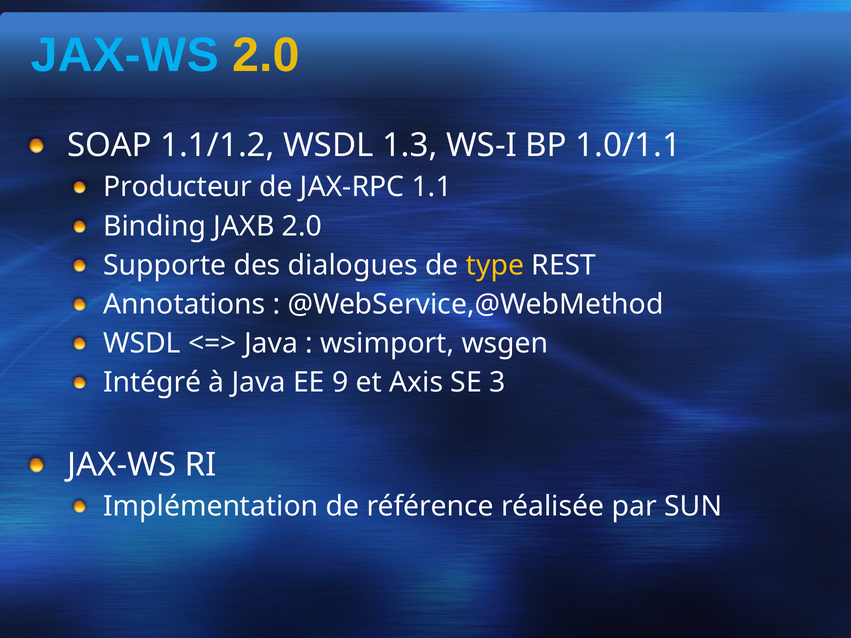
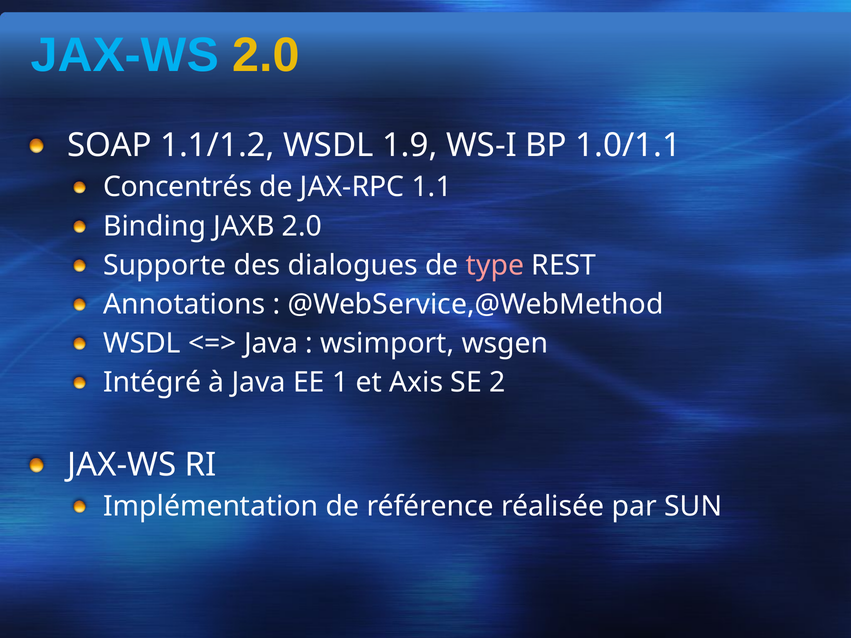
1.3: 1.3 -> 1.9
Producteur: Producteur -> Concentrés
type colour: yellow -> pink
9: 9 -> 1
3: 3 -> 2
